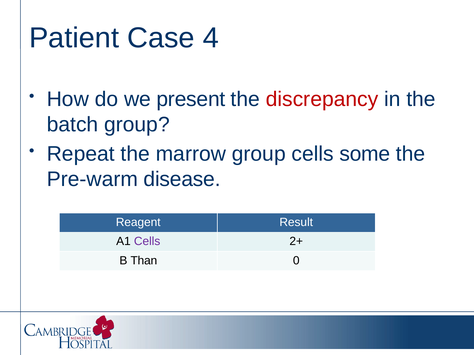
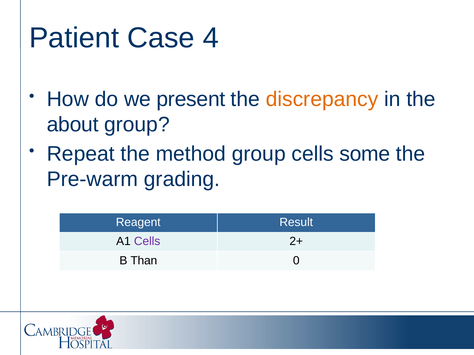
discrepancy colour: red -> orange
batch: batch -> about
marrow: marrow -> method
disease: disease -> grading
